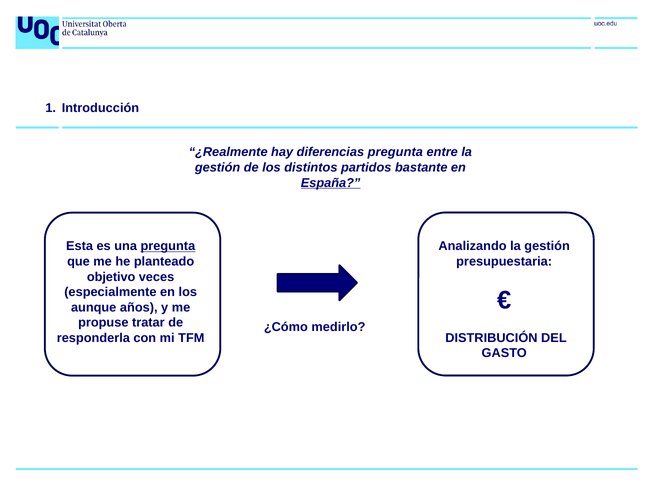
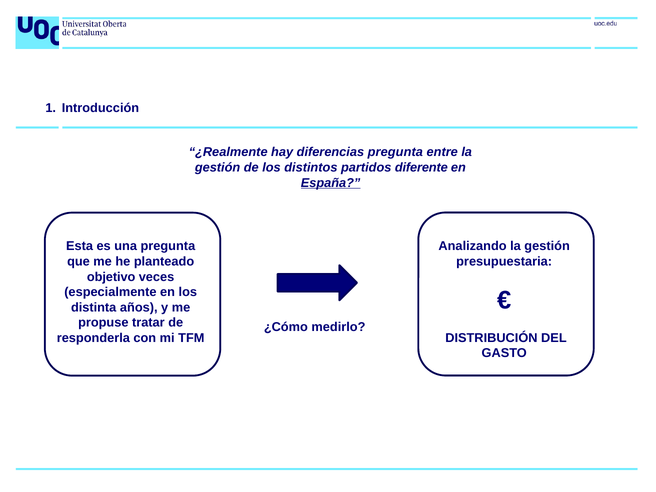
bastante: bastante -> diferente
pregunta at (168, 246) underline: present -> none
aunque: aunque -> distinta
